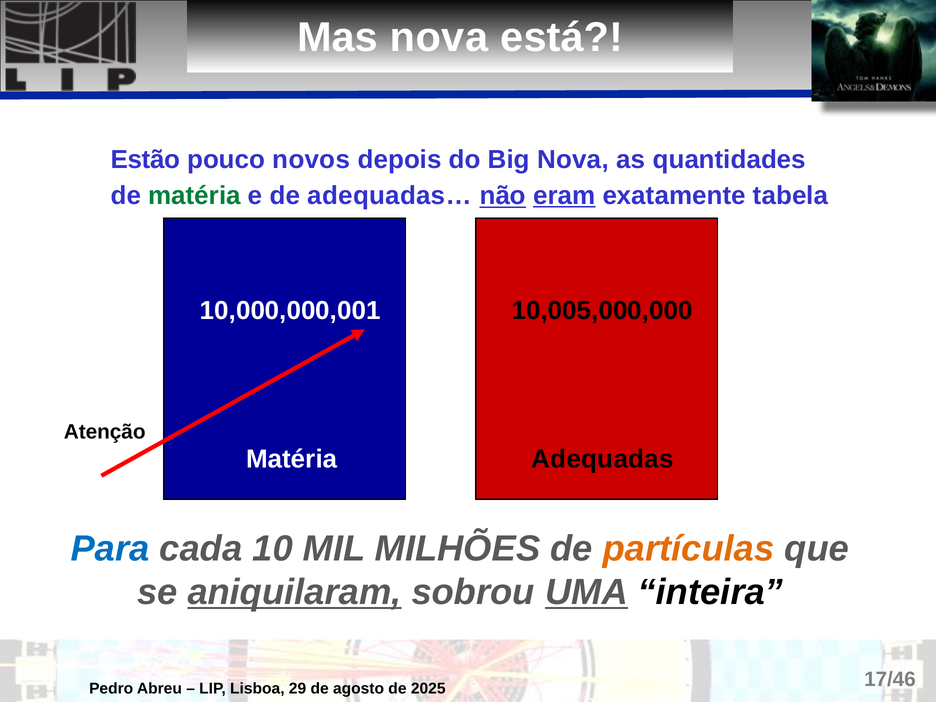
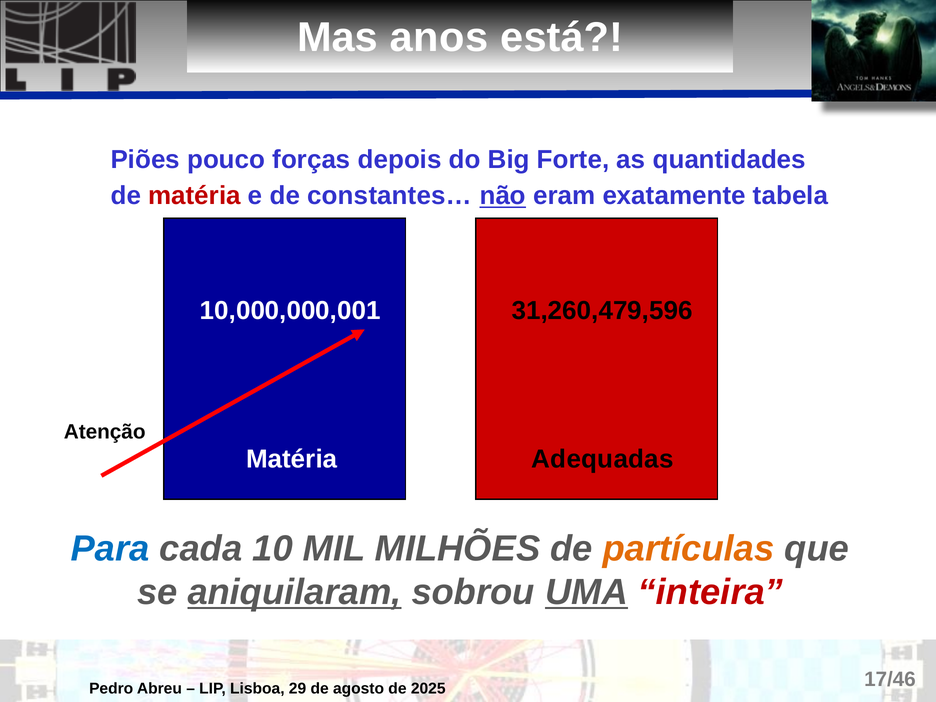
Mas nova: nova -> anos
Estão: Estão -> Piões
novos: novos -> forças
Big Nova: Nova -> Forte
matéria at (194, 196) colour: green -> red
adequadas…: adequadas… -> constantes…
eram underline: present -> none
10,005,000,000: 10,005,000,000 -> 31,260,479,596
inteira colour: black -> red
